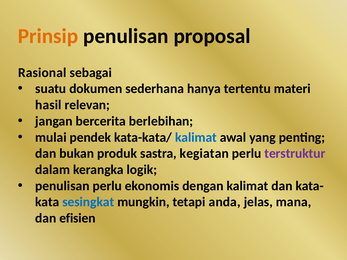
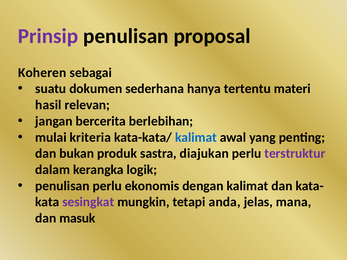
Prinsip colour: orange -> purple
Rasional: Rasional -> Koheren
pendek: pendek -> kriteria
kegiatan: kegiatan -> diajukan
sesingkat colour: blue -> purple
efisien: efisien -> masuk
